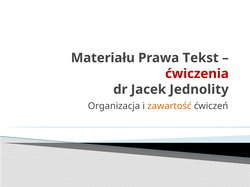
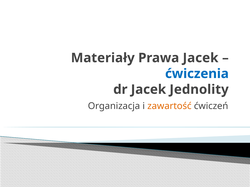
Materiału: Materiału -> Materiały
Prawa Tekst: Tekst -> Jacek
ćwiczenia colour: red -> blue
